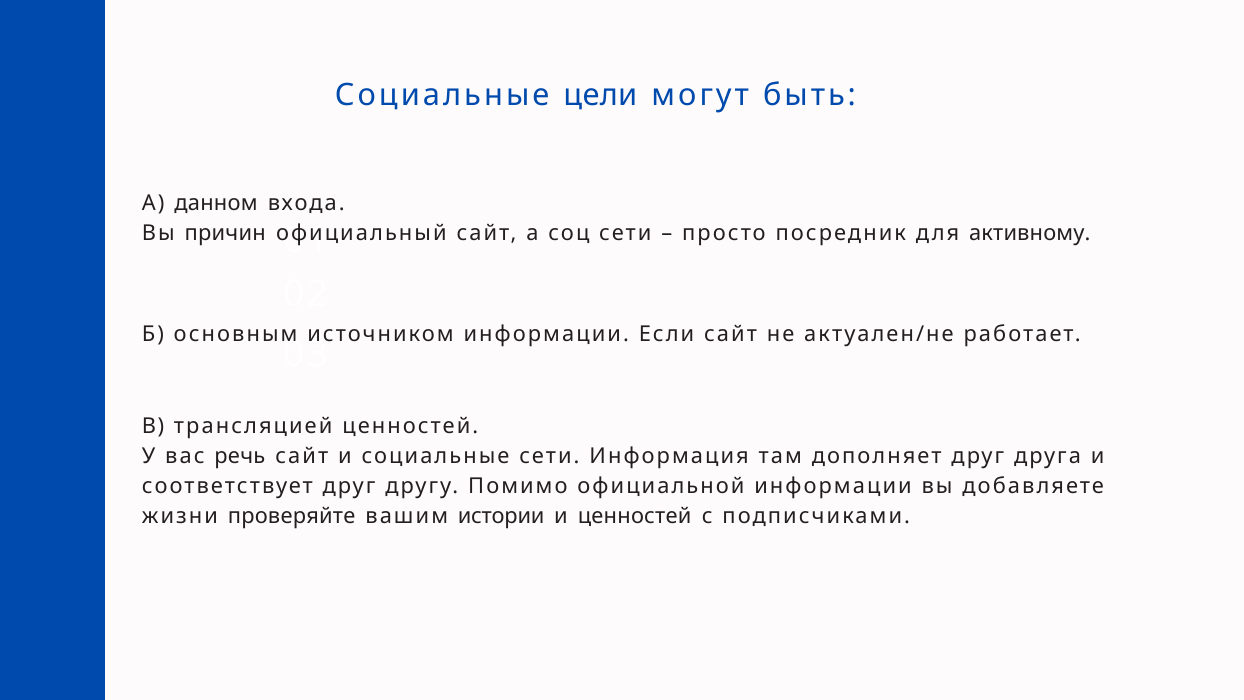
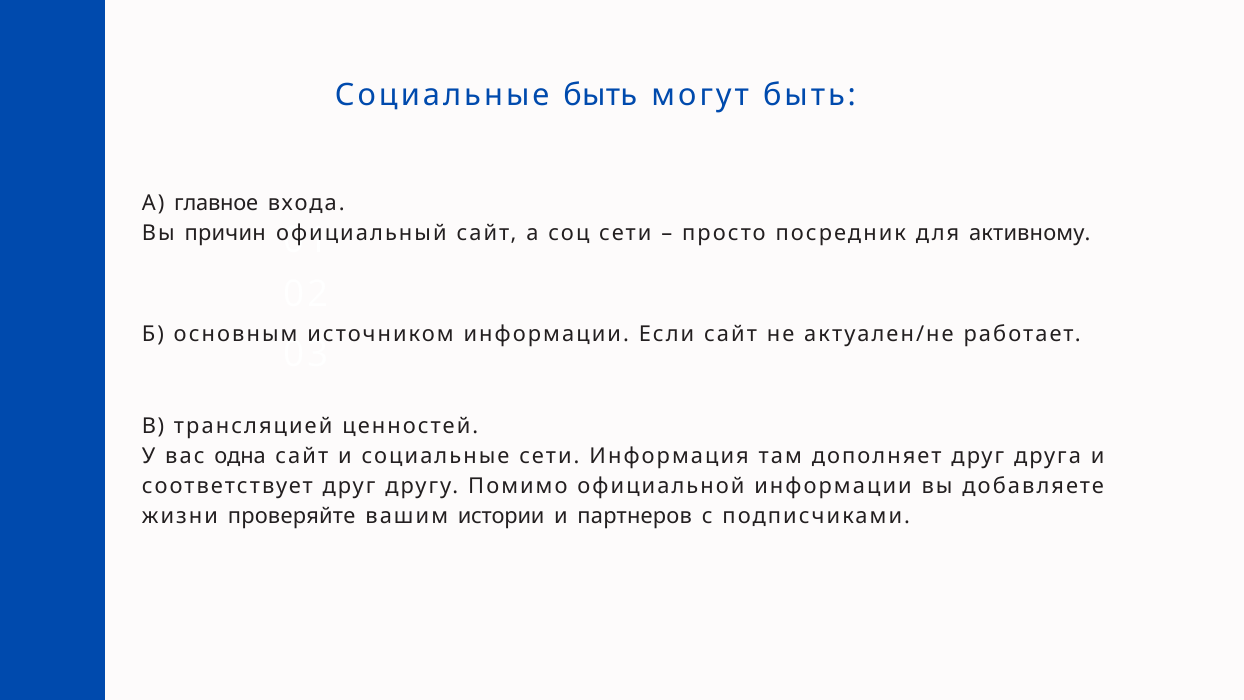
Социальные цели: цели -> быть
данном: данном -> главное
речь: речь -> одна
и ценностей: ценностей -> партнеров
